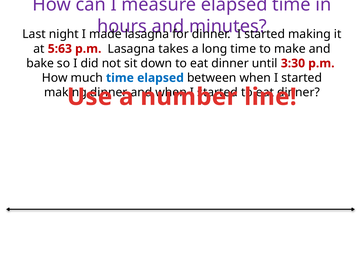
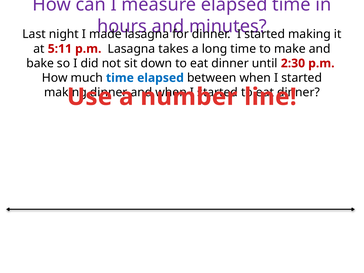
5:63: 5:63 -> 5:11
3:30: 3:30 -> 2:30
